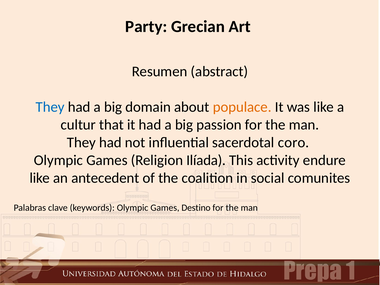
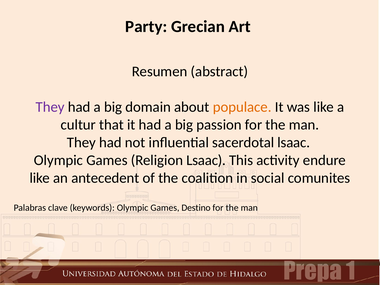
They at (50, 107) colour: blue -> purple
sacerdotal coro: coro -> lsaac
Religion Ilíada: Ilíada -> Lsaac
